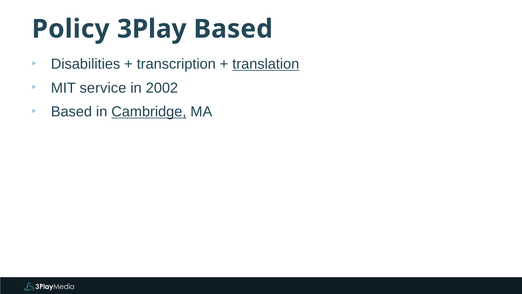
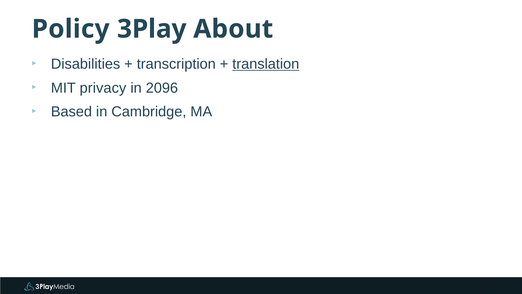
3Play Based: Based -> About
service: service -> privacy
2002: 2002 -> 2096
Cambridge underline: present -> none
